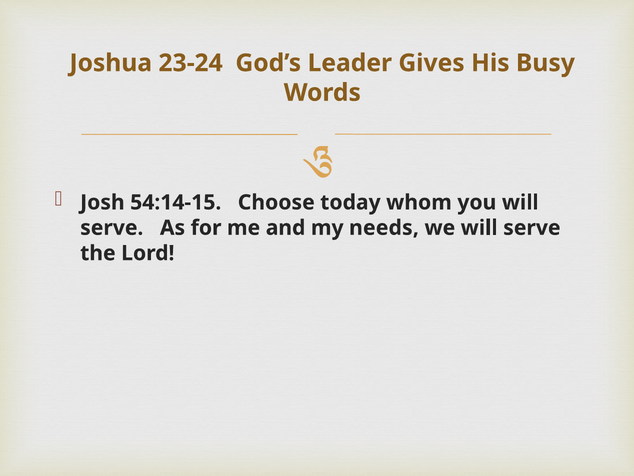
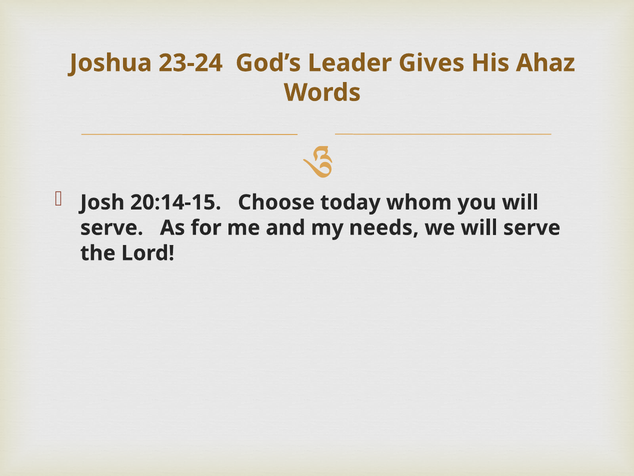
Busy: Busy -> Ahaz
54:14-15: 54:14-15 -> 20:14-15
